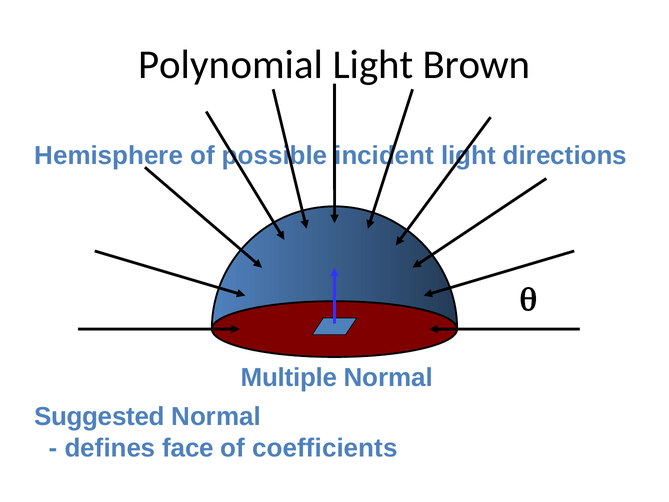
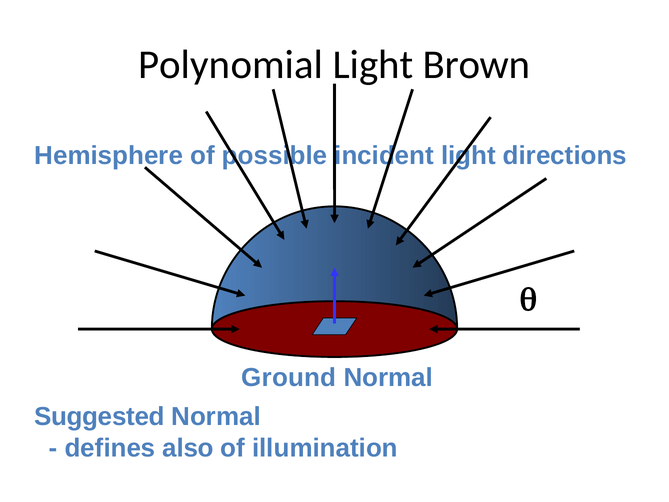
Multiple: Multiple -> Ground
face: face -> also
coefficients: coefficients -> illumination
